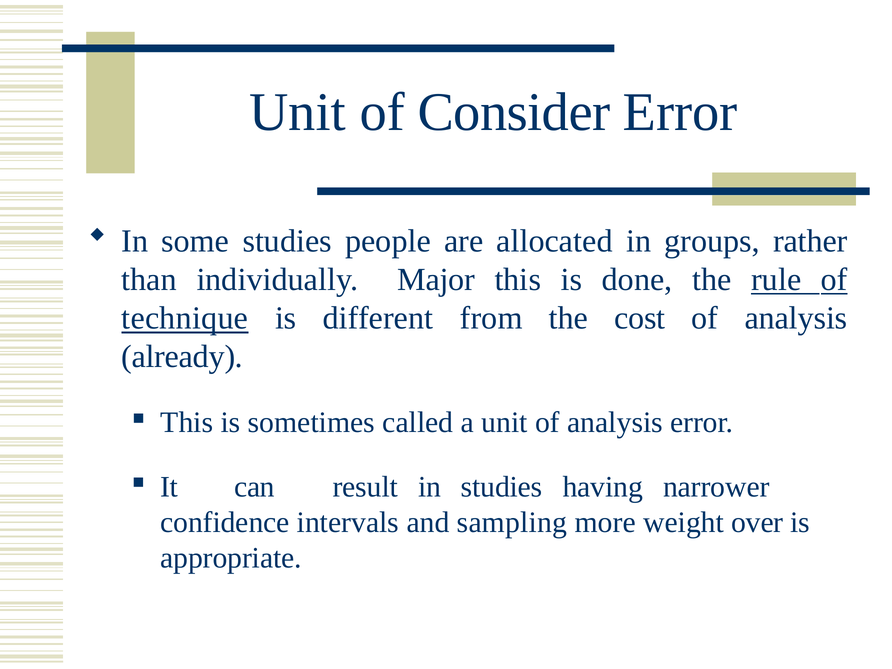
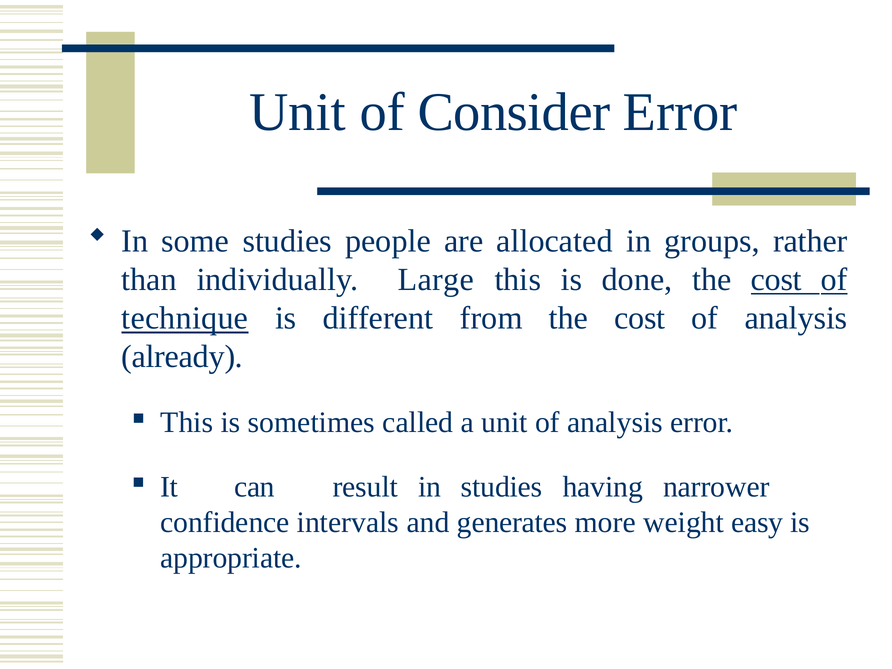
Major: Major -> Large
done the rule: rule -> cost
sampling: sampling -> generates
over: over -> easy
